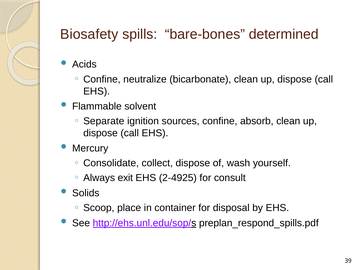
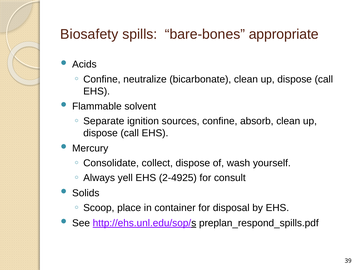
determined: determined -> appropriate
exit: exit -> yell
